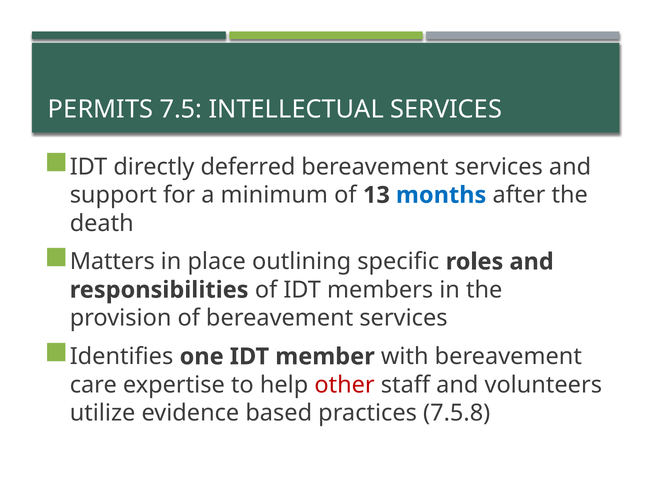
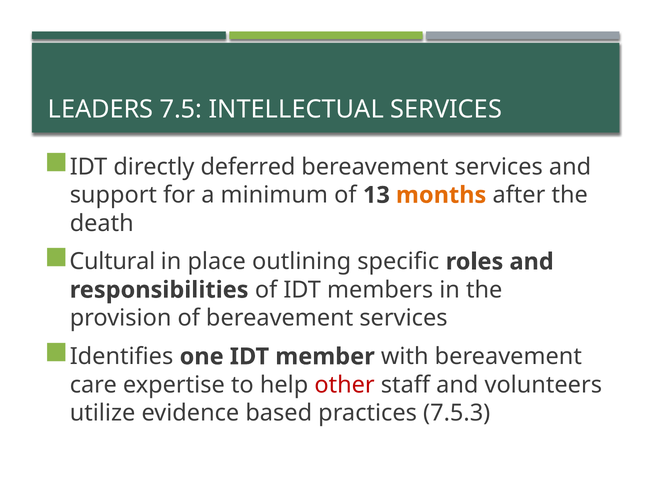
PERMITS: PERMITS -> LEADERS
months colour: blue -> orange
Matters: Matters -> Cultural
7.5.8: 7.5.8 -> 7.5.3
